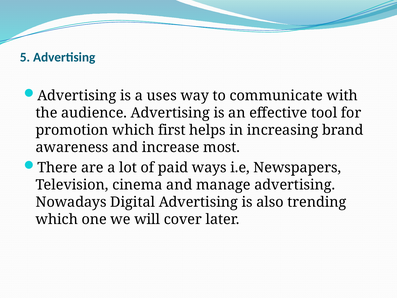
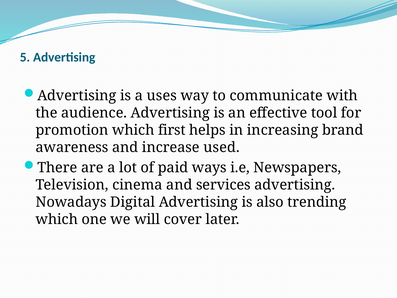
most: most -> used
manage: manage -> services
